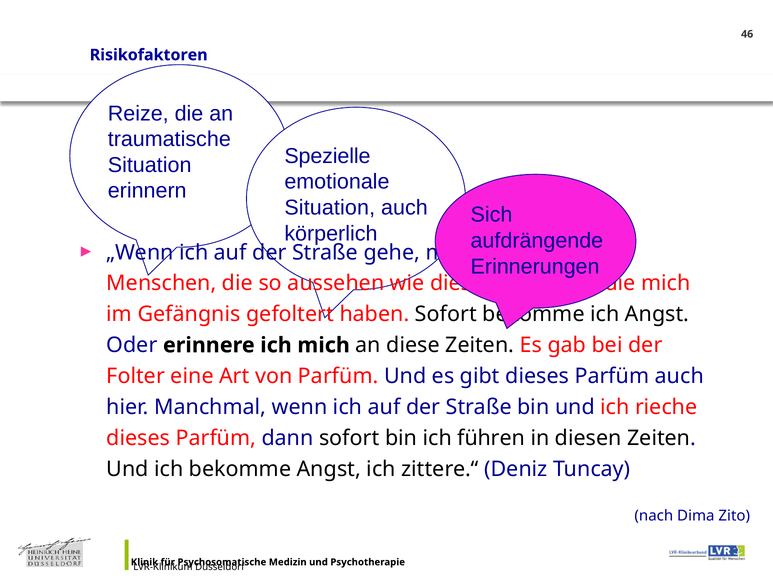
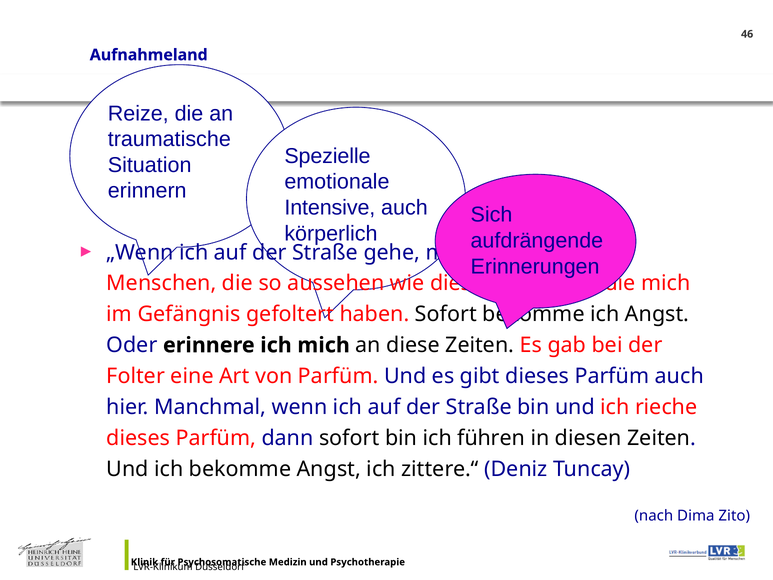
Risikofaktoren: Risikofaktoren -> Aufnahmeland
Situation at (330, 208): Situation -> Intensive
